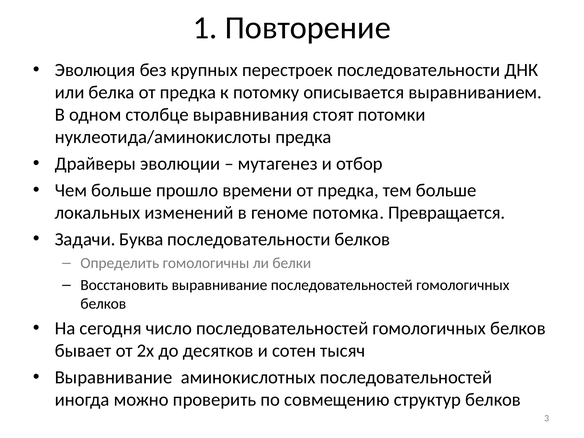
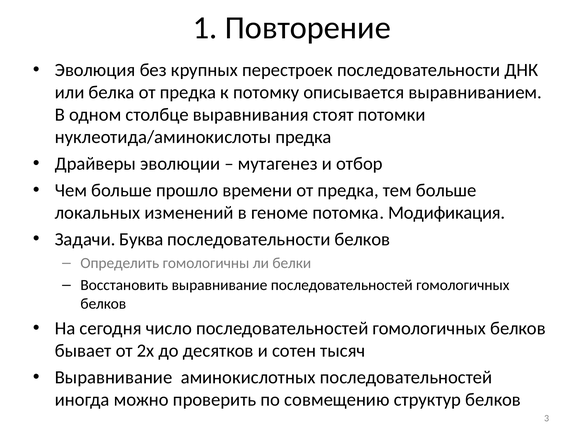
Превращается: Превращается -> Модификация
